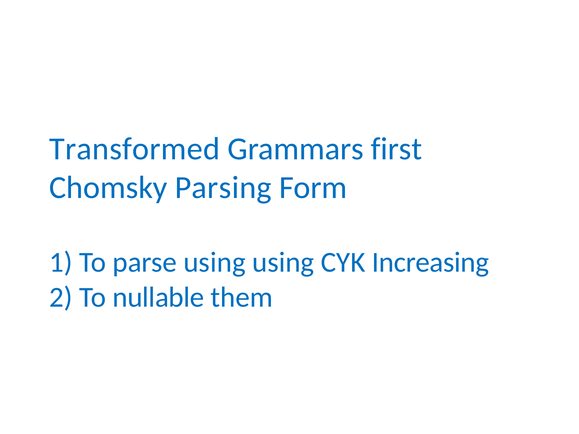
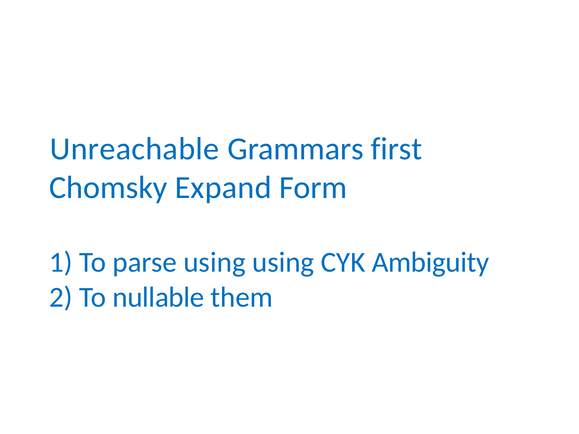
Transformed: Transformed -> Unreachable
Parsing: Parsing -> Expand
Increasing: Increasing -> Ambiguity
